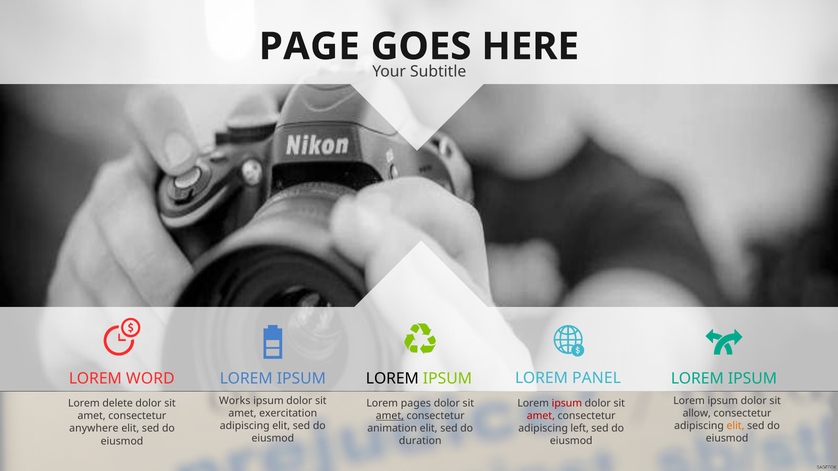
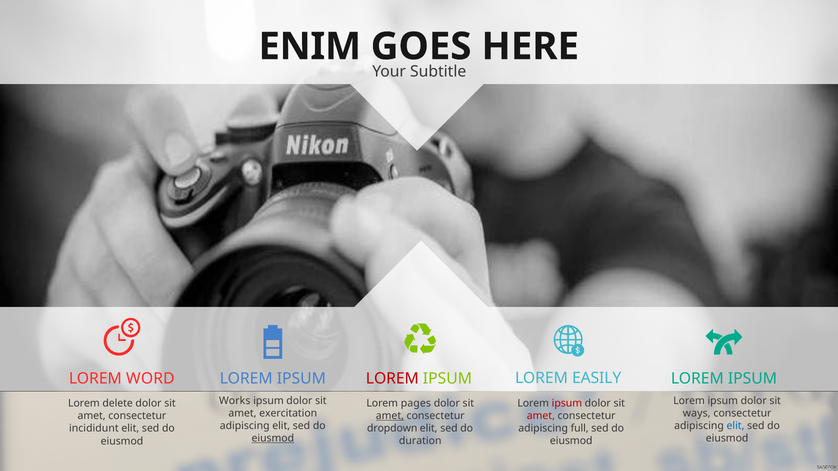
PAGE: PAGE -> ENIM
LOREM at (392, 379) colour: black -> red
PANEL: PANEL -> EASILY
allow: allow -> ways
elit at (736, 426) colour: orange -> blue
animation: animation -> dropdown
left: left -> full
anywhere: anywhere -> incididunt
eiusmod at (273, 439) underline: none -> present
